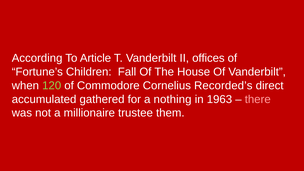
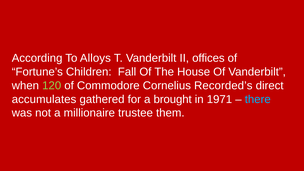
Article: Article -> Alloys
accumulated: accumulated -> accumulates
nothing: nothing -> brought
1963: 1963 -> 1971
there colour: pink -> light blue
